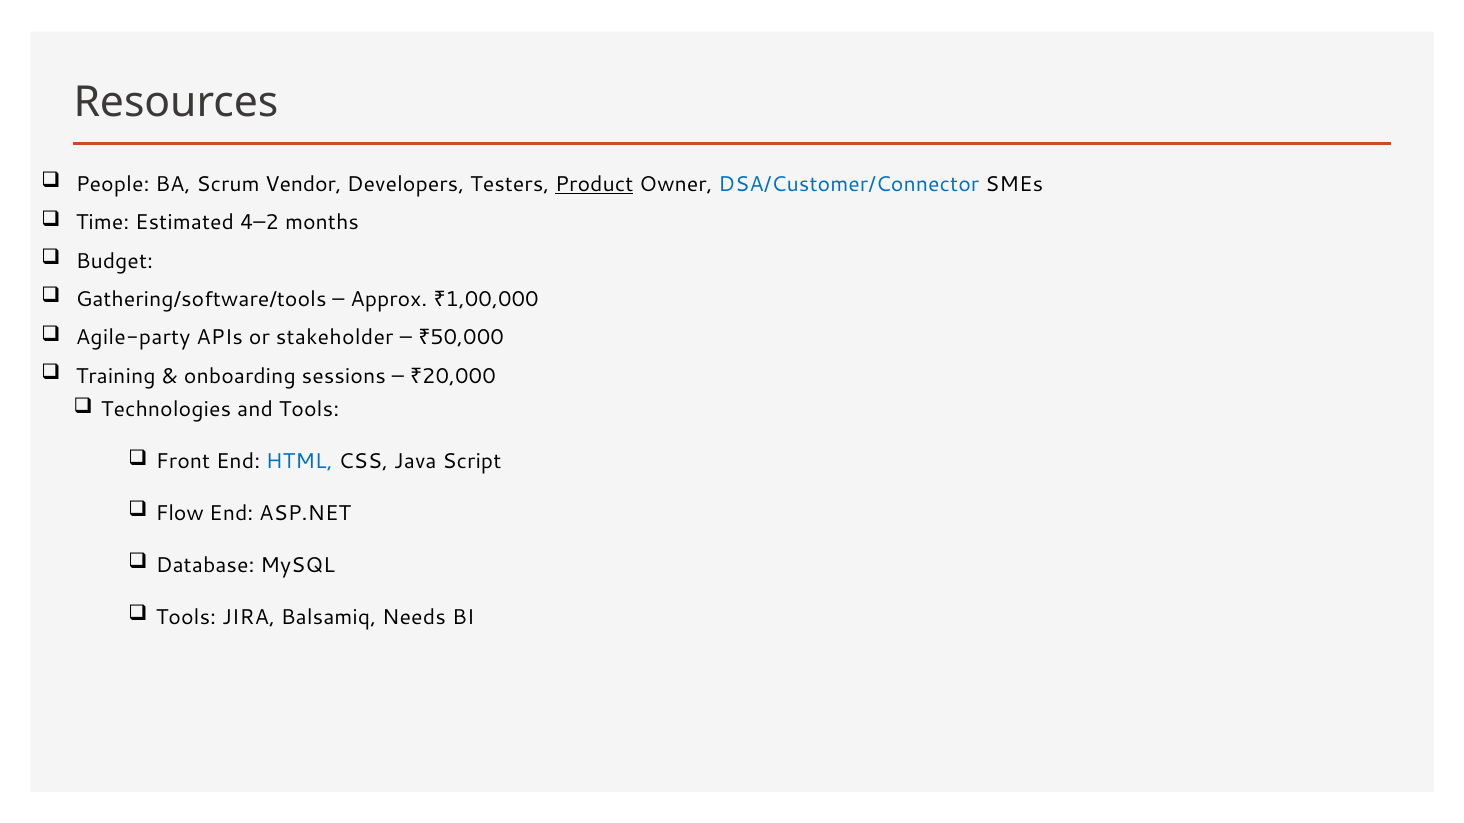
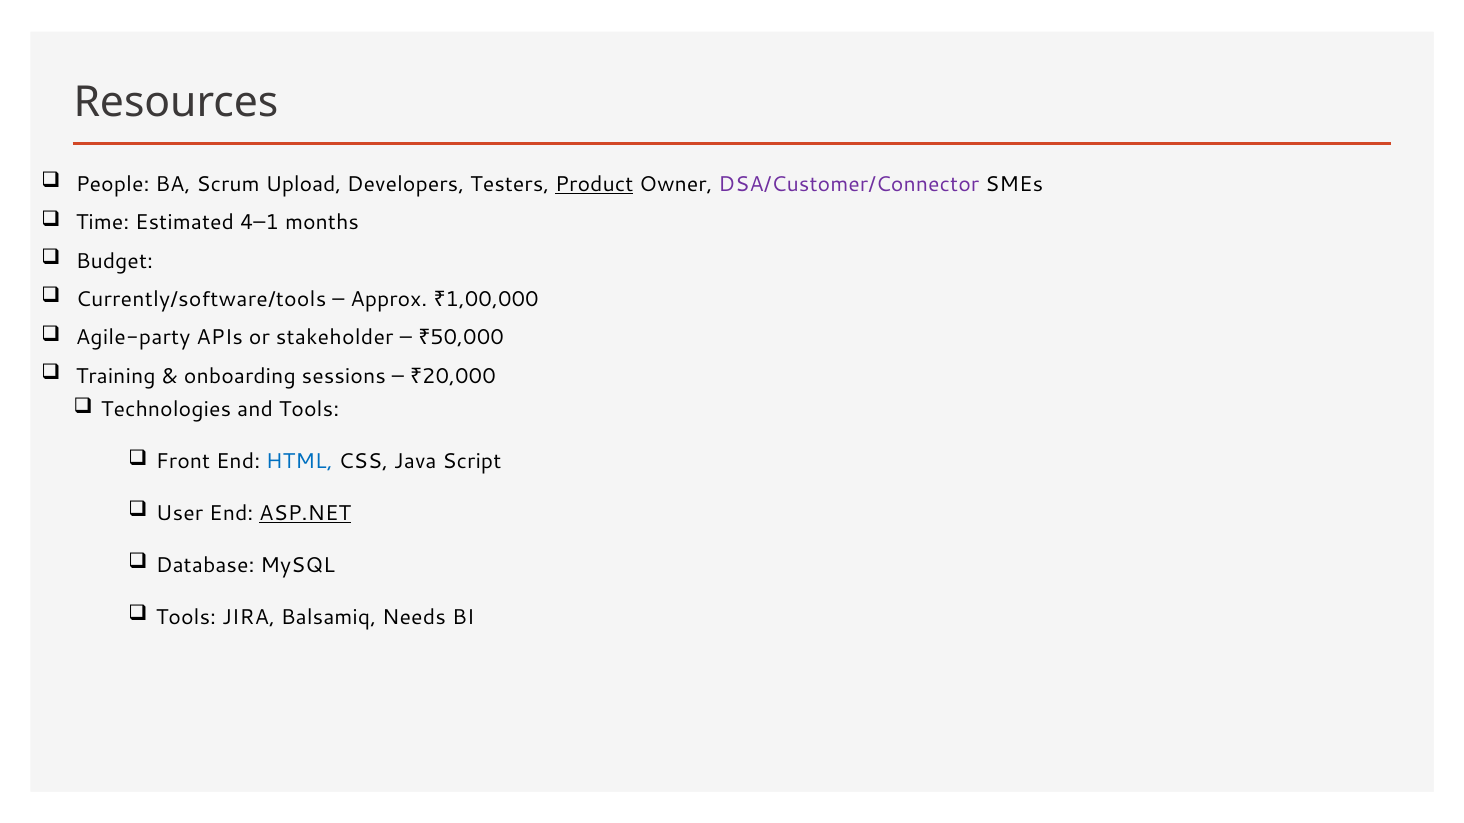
Vendor: Vendor -> Upload
DSA/Customer/Connector colour: blue -> purple
4–2: 4–2 -> 4–1
Gathering/software/tools: Gathering/software/tools -> Currently/software/tools
Flow: Flow -> User
ASP.NET underline: none -> present
